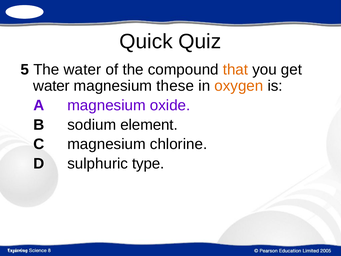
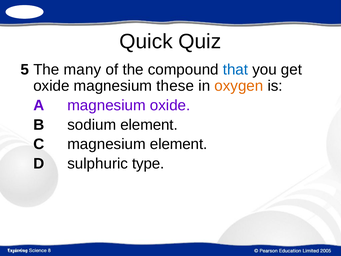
The water: water -> many
that colour: orange -> blue
water at (51, 86): water -> oxide
magnesium chlorine: chlorine -> element
